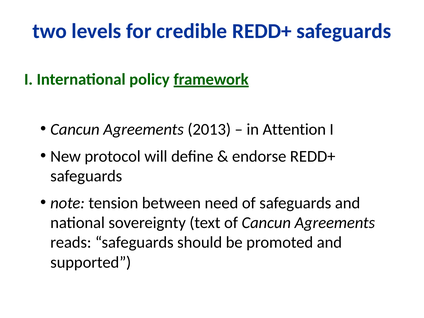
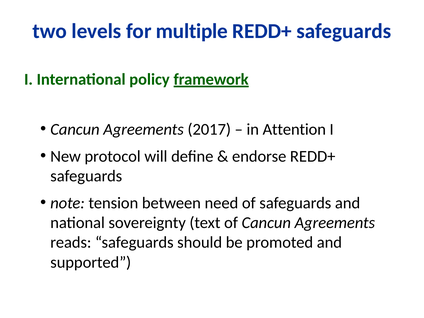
credible: credible -> multiple
2013: 2013 -> 2017
